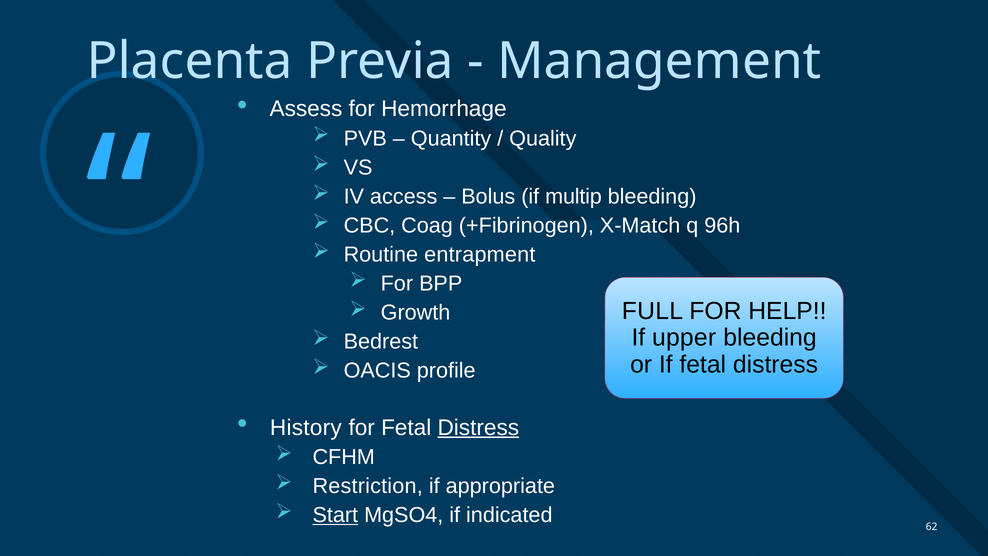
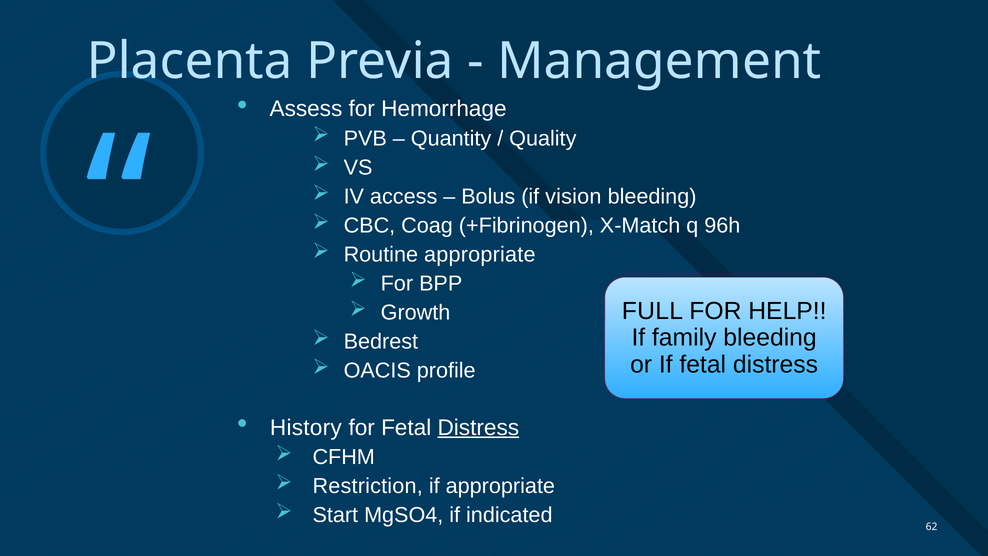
multip: multip -> vision
Routine entrapment: entrapment -> appropriate
upper: upper -> family
Start underline: present -> none
